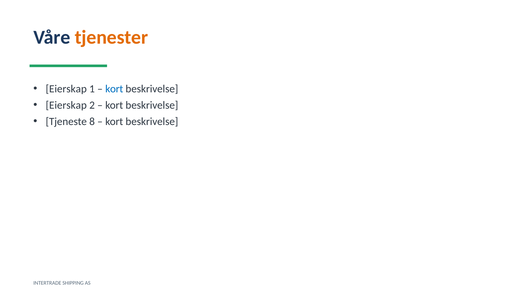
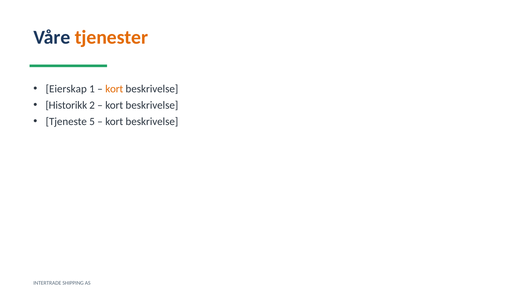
kort at (114, 89) colour: blue -> orange
Eierskap at (66, 105): Eierskap -> Historikk
8: 8 -> 5
